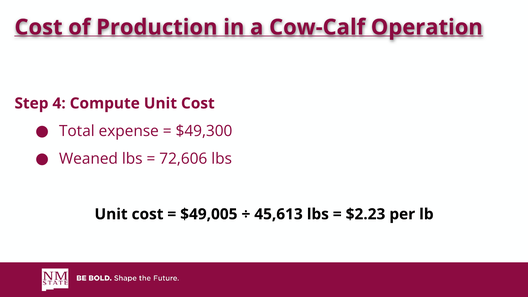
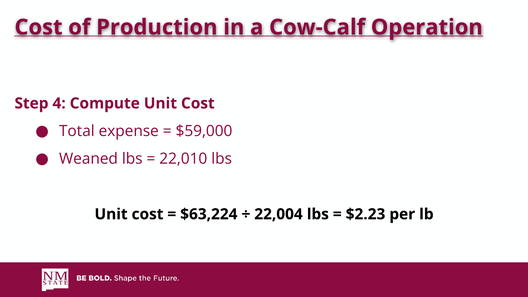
$49,300: $49,300 -> $59,000
72,606: 72,606 -> 22,010
$49,005: $49,005 -> $63,224
45,613: 45,613 -> 22,004
